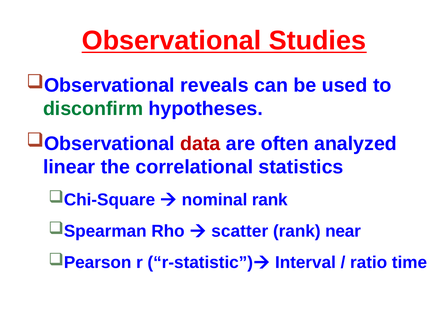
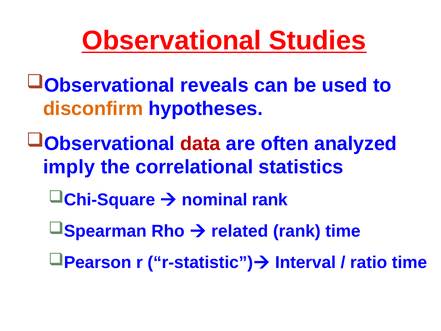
disconfirm colour: green -> orange
linear: linear -> imply
scatter: scatter -> related
rank near: near -> time
